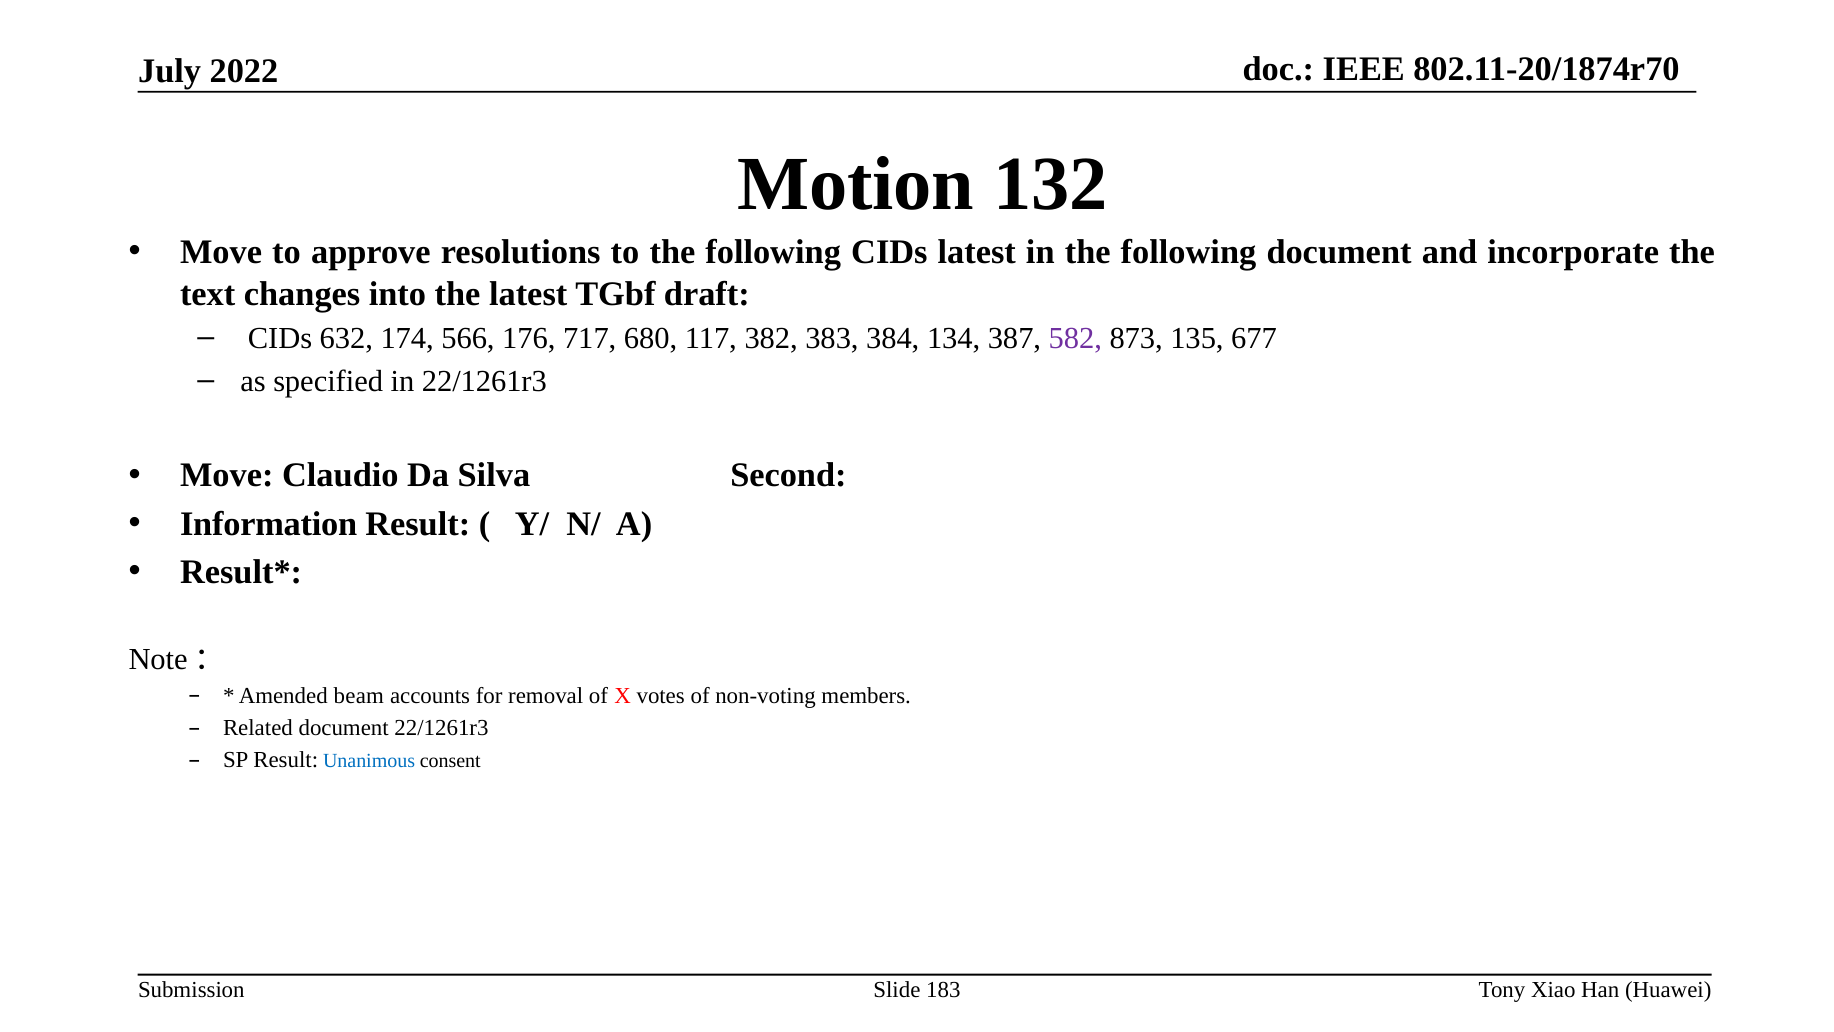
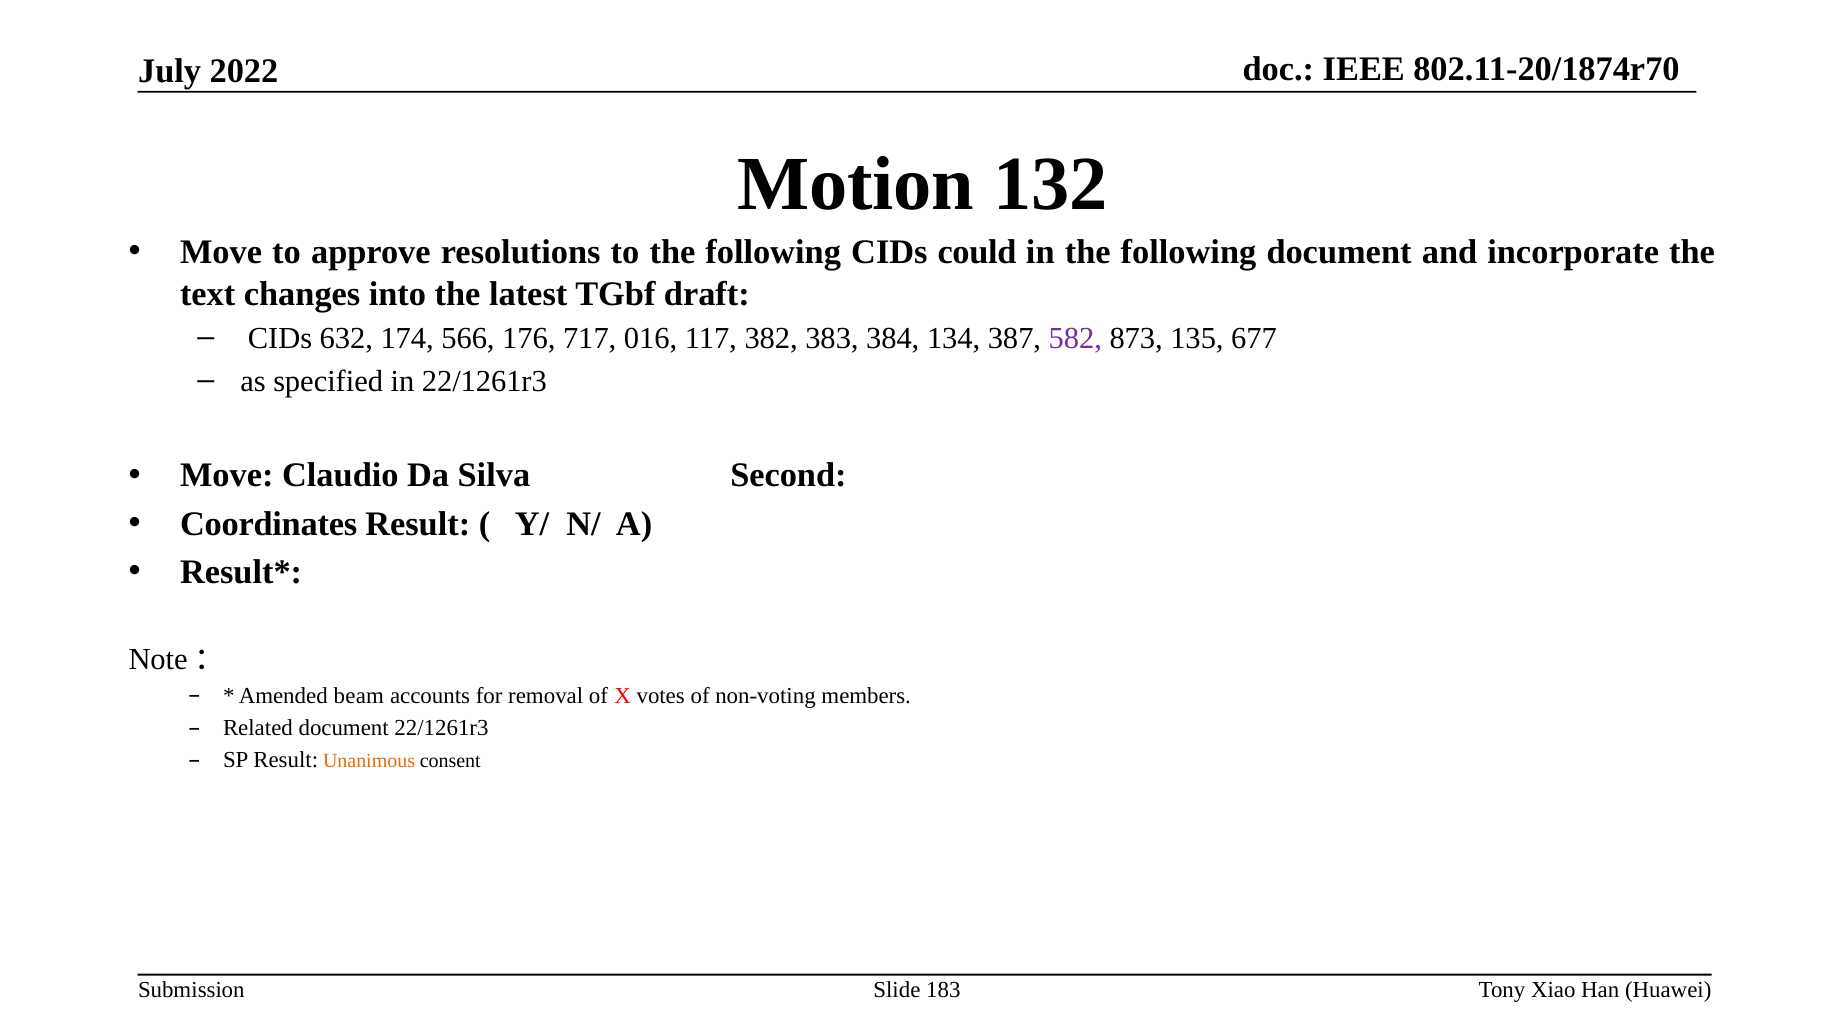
CIDs latest: latest -> could
680: 680 -> 016
Information: Information -> Coordinates
Unanimous colour: blue -> orange
